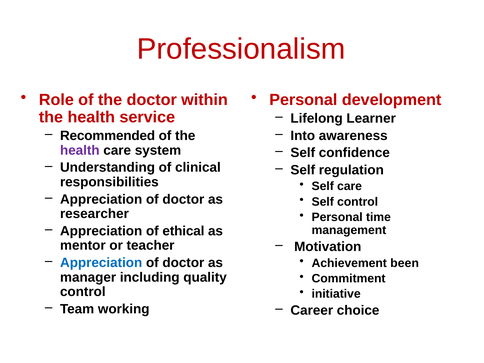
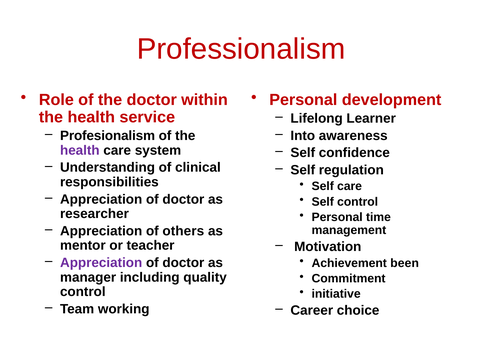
Recommended: Recommended -> Profesionalism
ethical: ethical -> others
Appreciation at (101, 263) colour: blue -> purple
